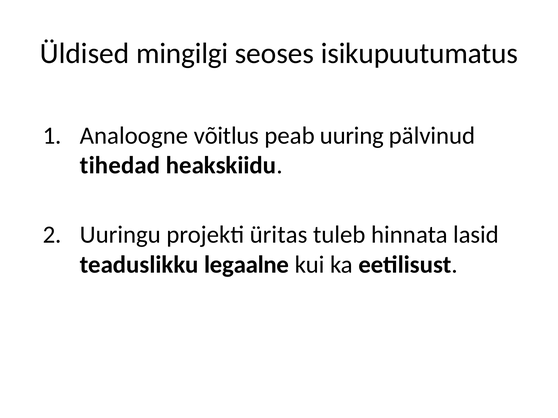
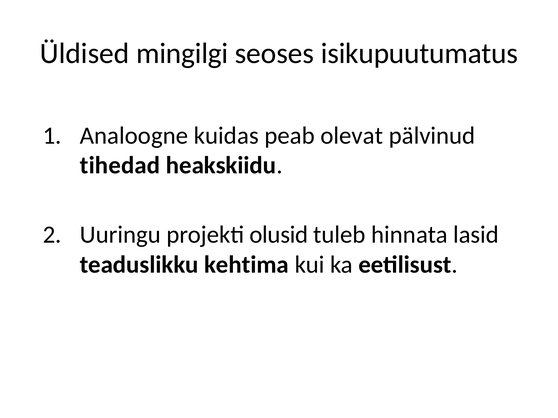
võitlus: võitlus -> kuidas
uuring: uuring -> olevat
üritas: üritas -> olusid
legaalne: legaalne -> kehtima
